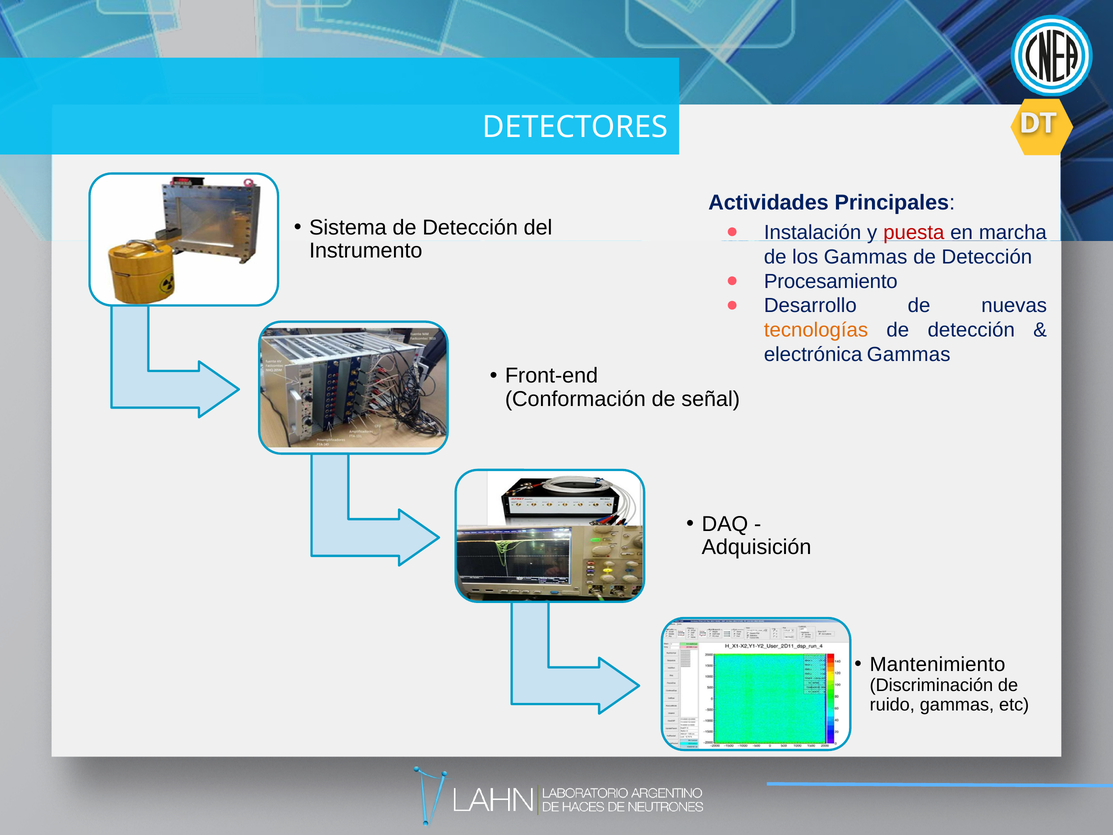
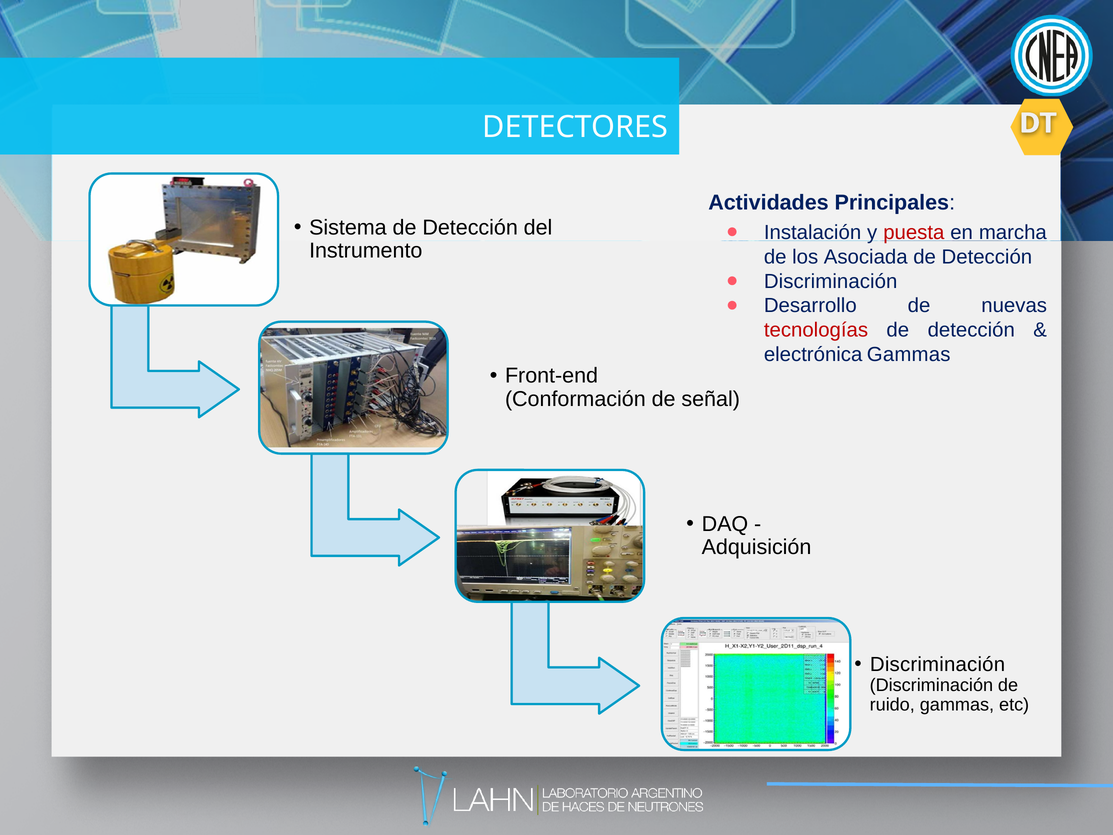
los Gammas: Gammas -> Asociada
Procesamiento at (831, 281): Procesamiento -> Discriminación
tecnologías colour: orange -> red
Mantenimiento at (938, 664): Mantenimiento -> Discriminación
